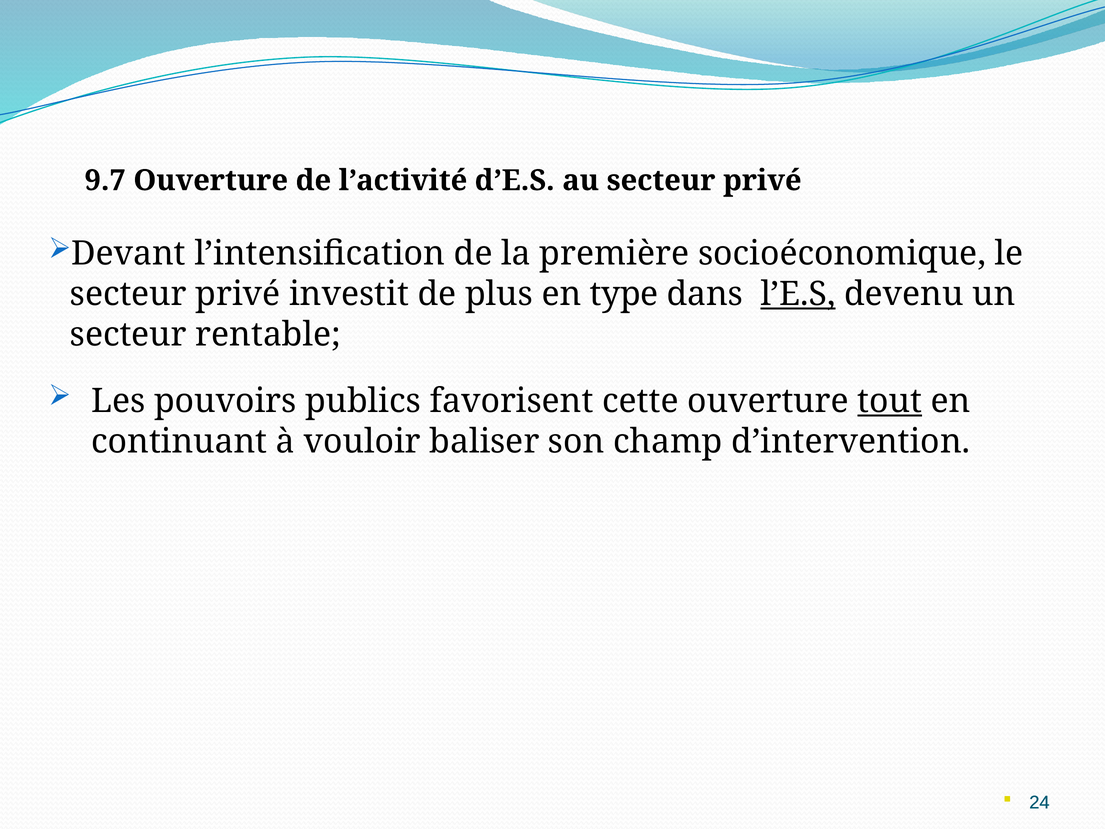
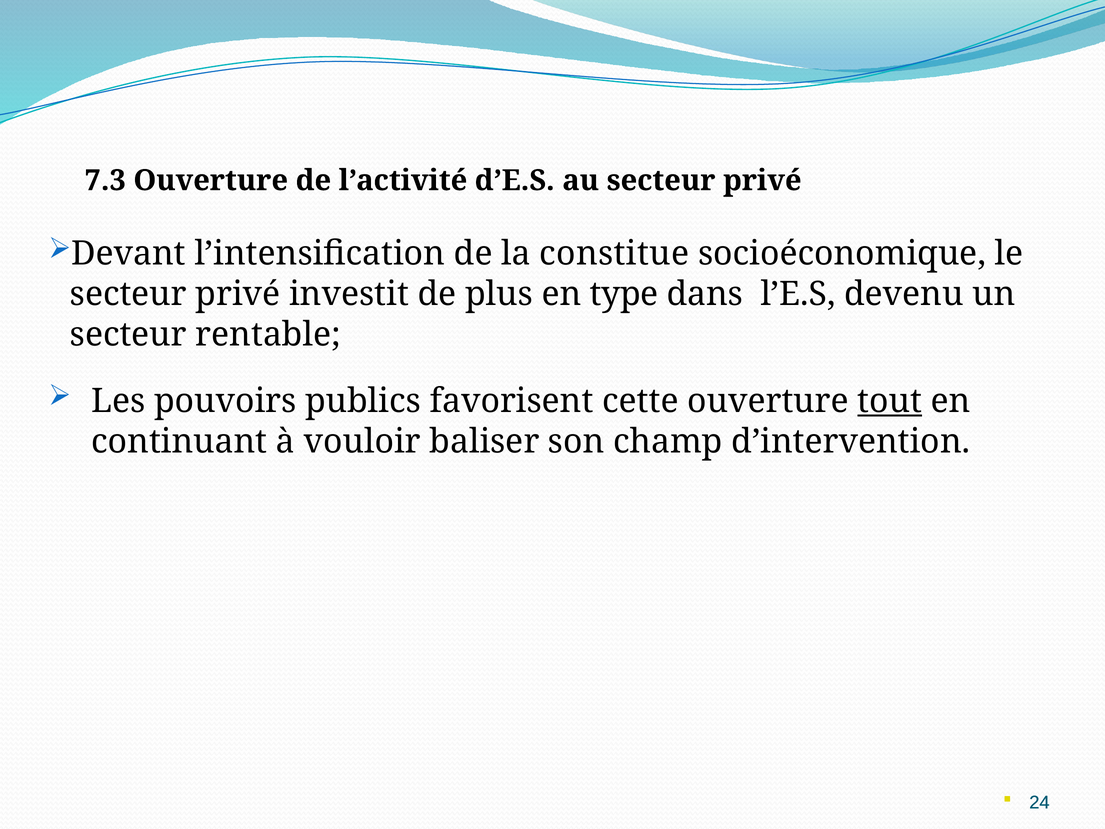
9.7: 9.7 -> 7.3
première: première -> constitue
l’E.S underline: present -> none
